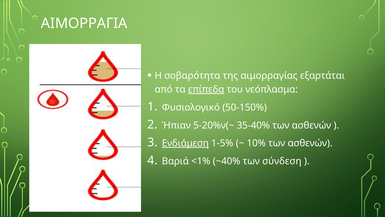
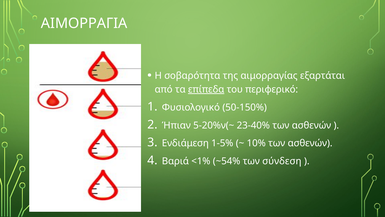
νεόπλασμα: νεόπλασμα -> περιφερικό
35-40%: 35-40% -> 23-40%
Ενδιάμεση underline: present -> none
~40%: ~40% -> ~54%
